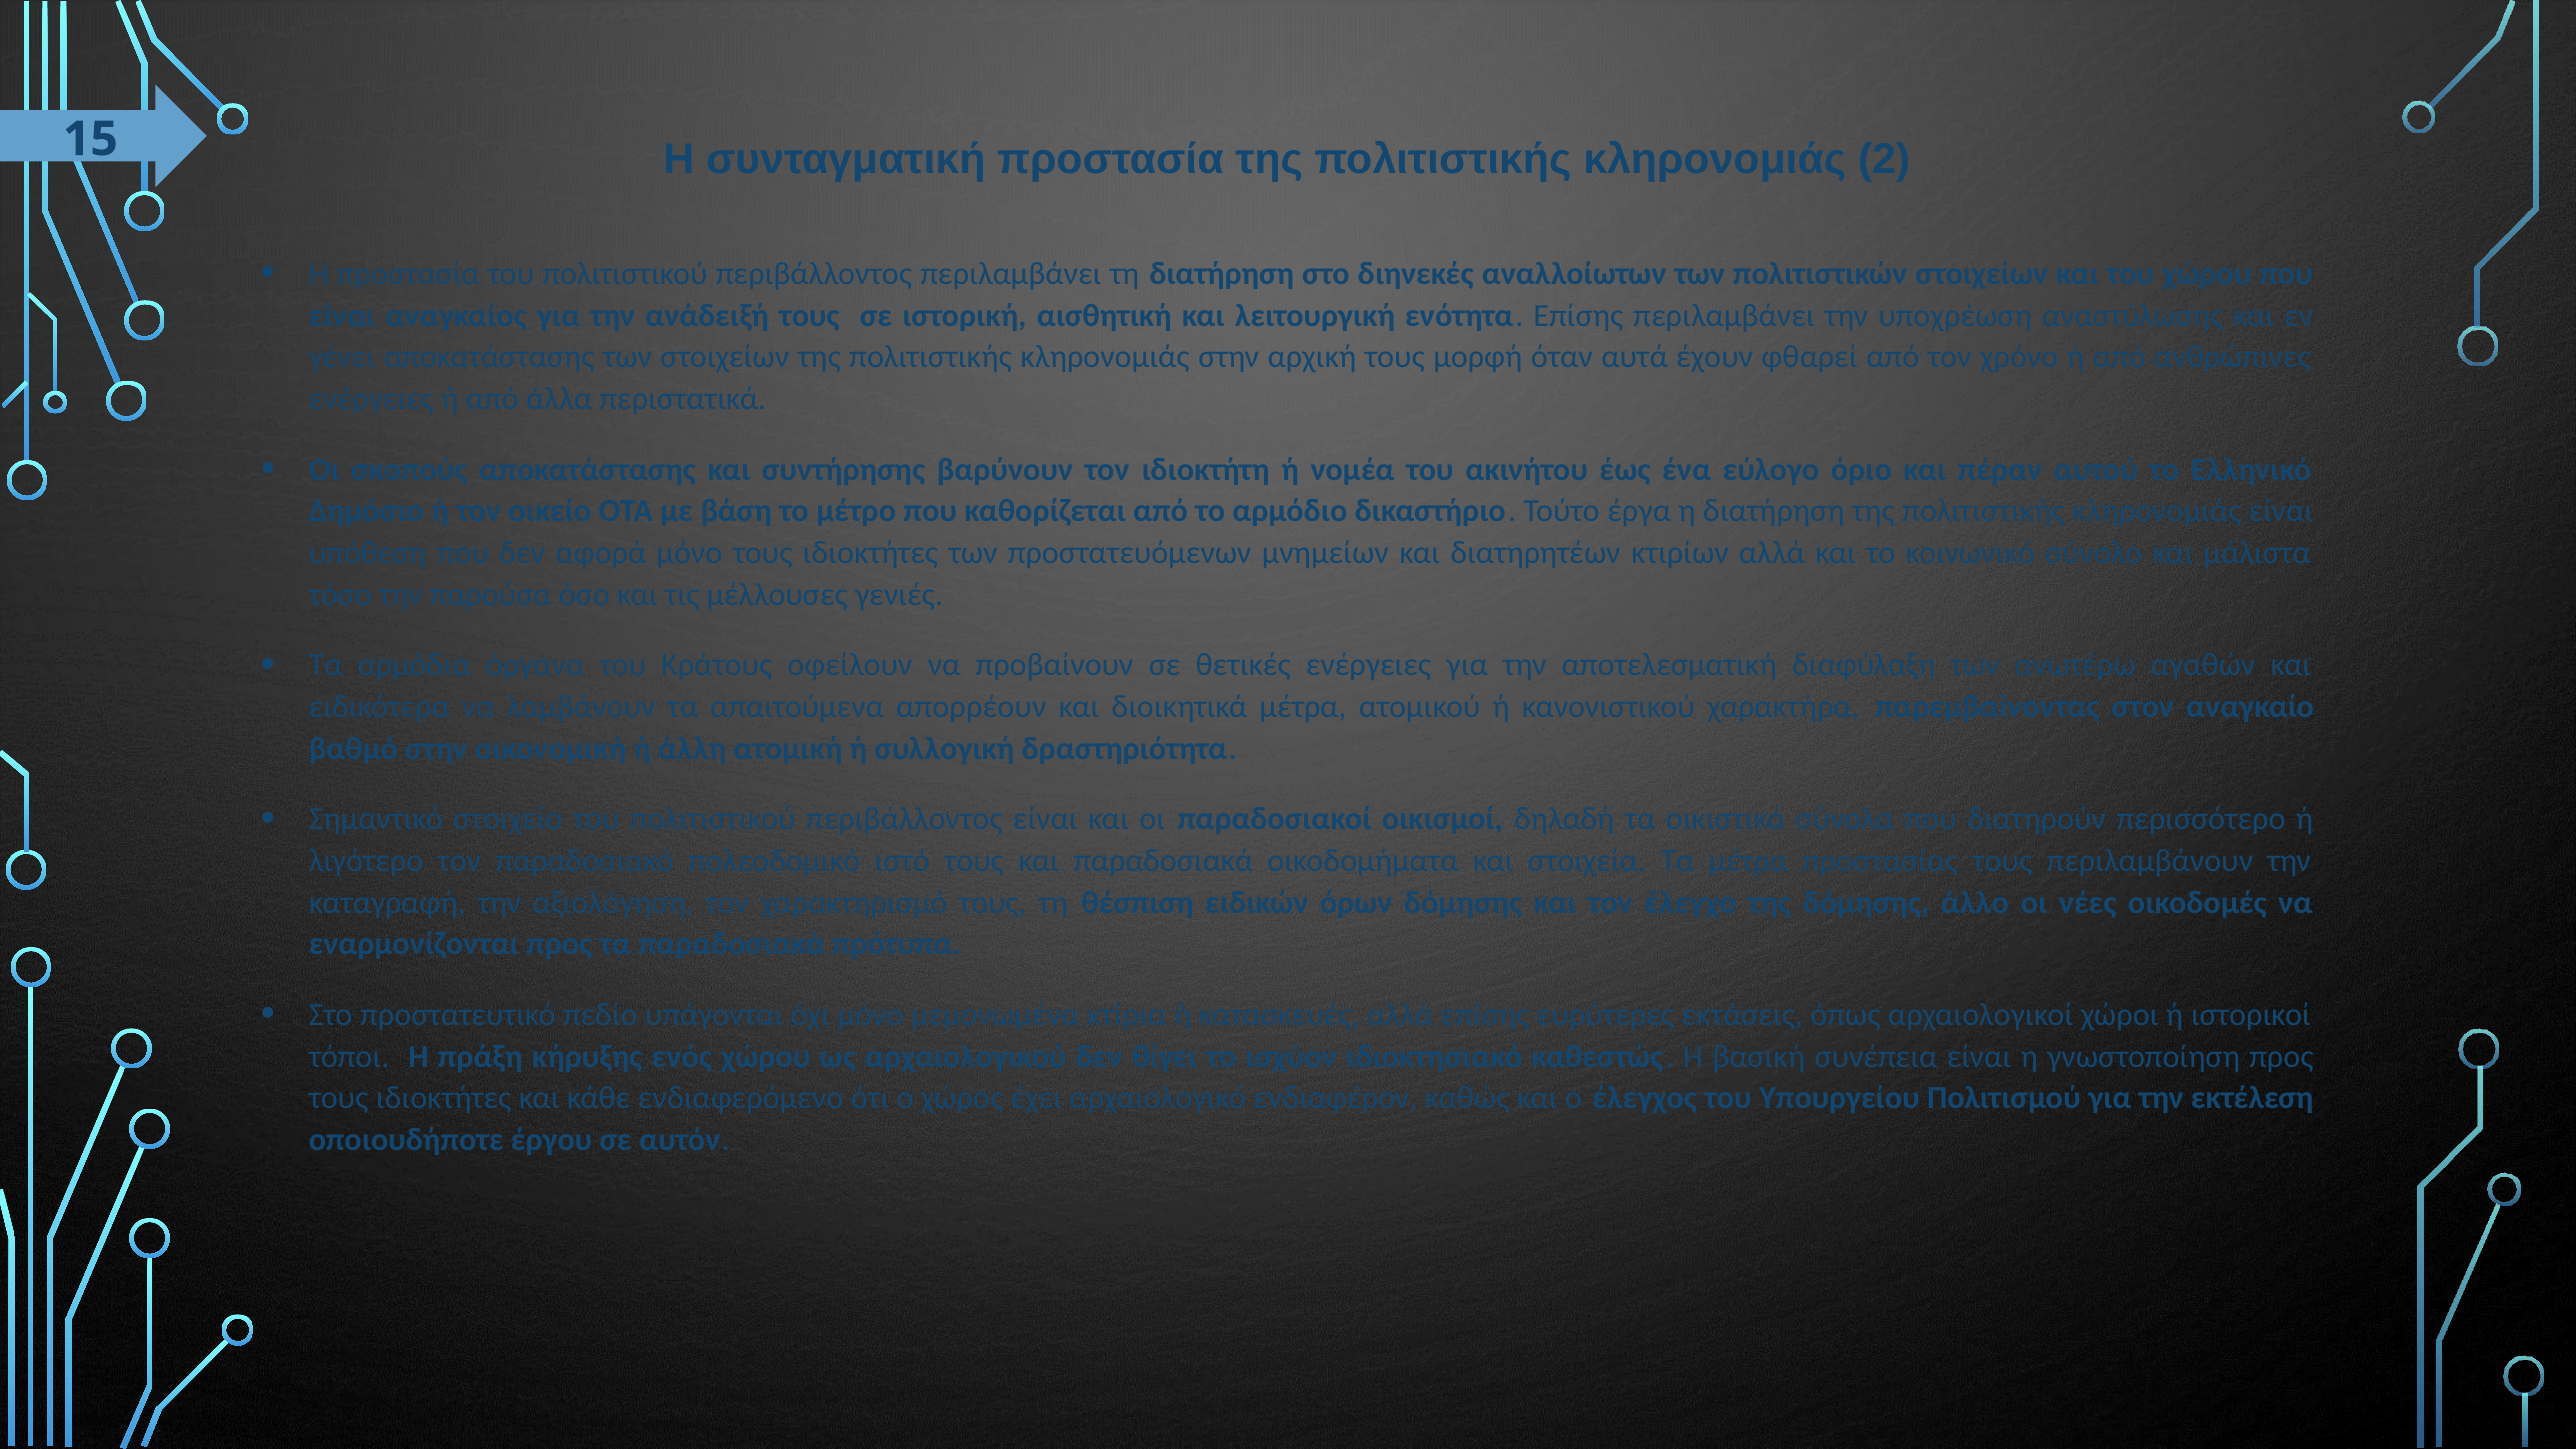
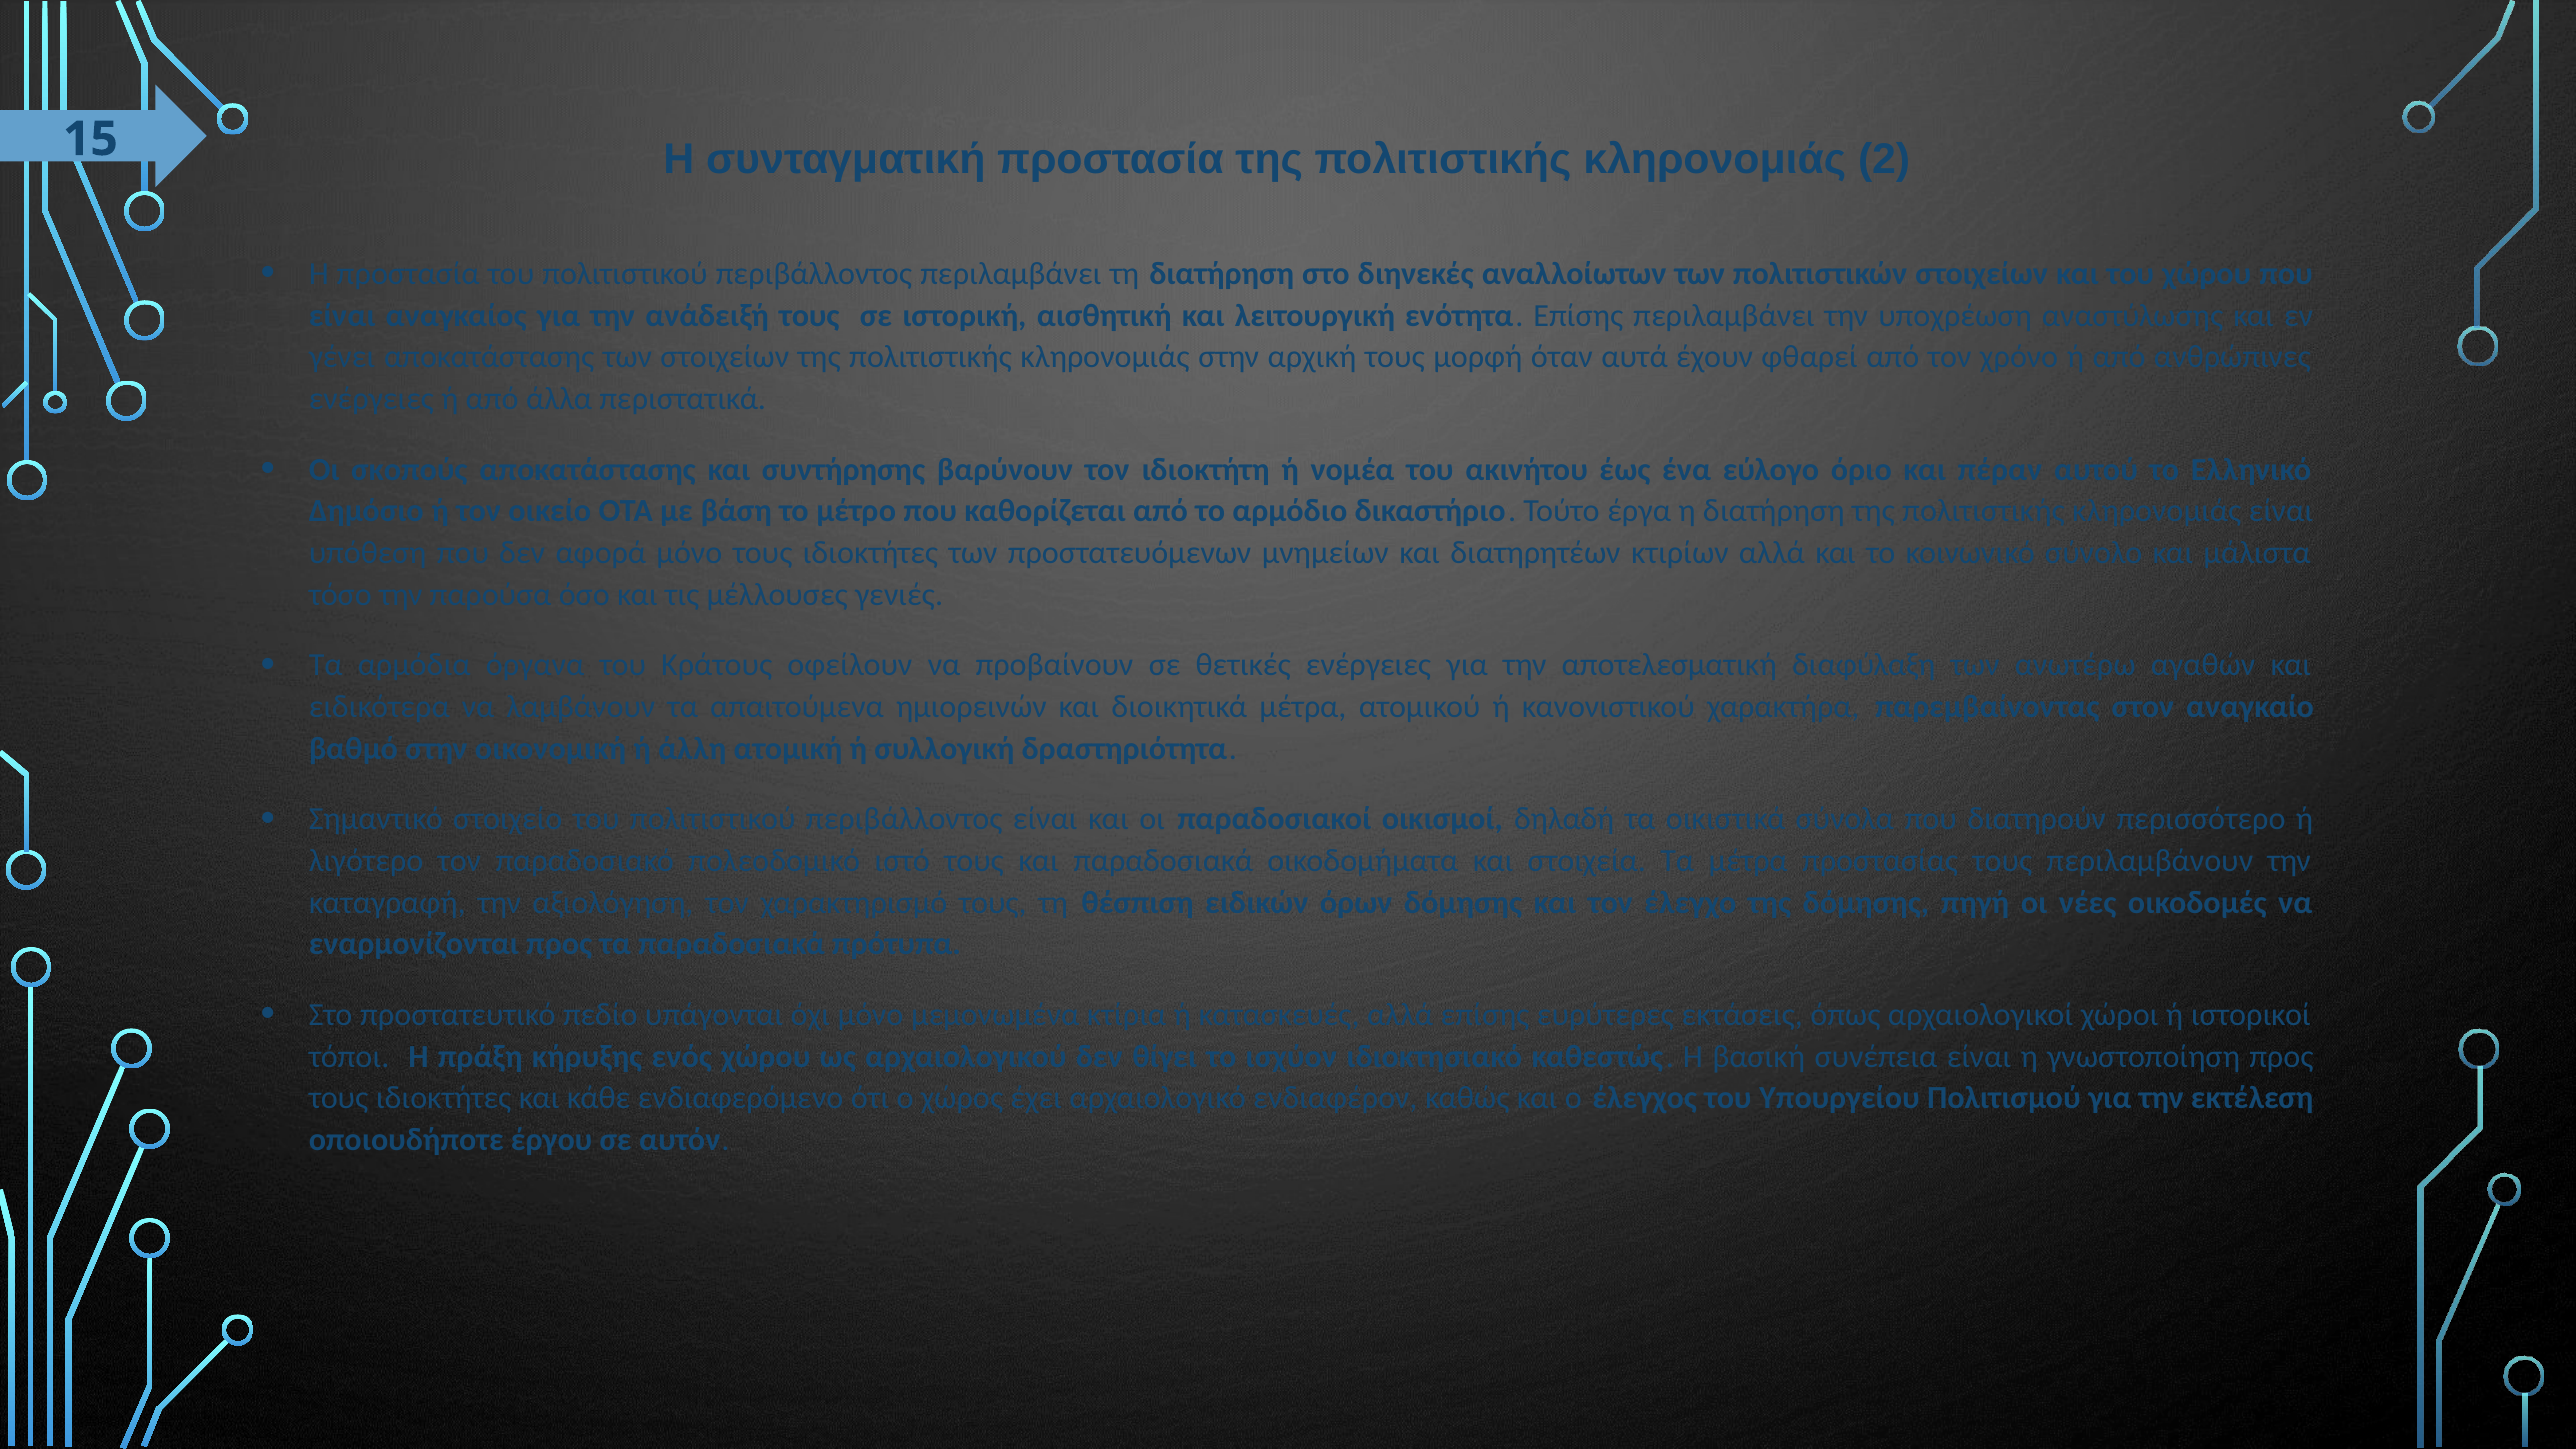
απορρέουν: απορρέουν -> ημιορεινών
άλλο: άλλο -> πηγή
